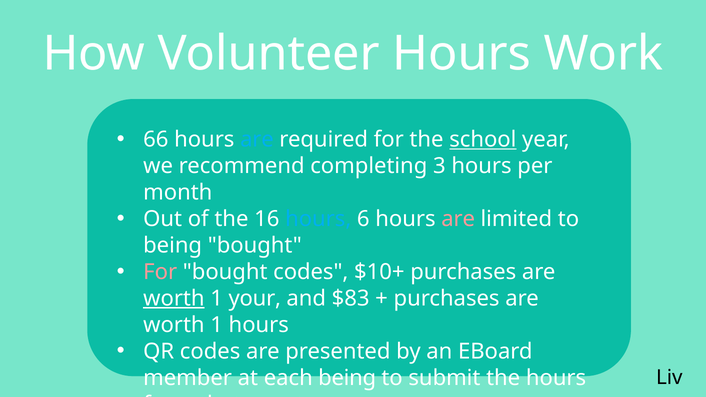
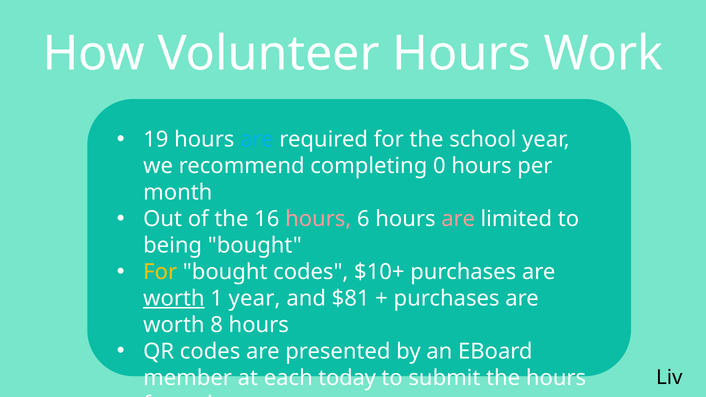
66: 66 -> 19
school underline: present -> none
3: 3 -> 0
hours at (318, 219) colour: light blue -> pink
For at (160, 272) colour: pink -> yellow
1 your: your -> year
$83: $83 -> $81
1 at (217, 325): 1 -> 8
each being: being -> today
